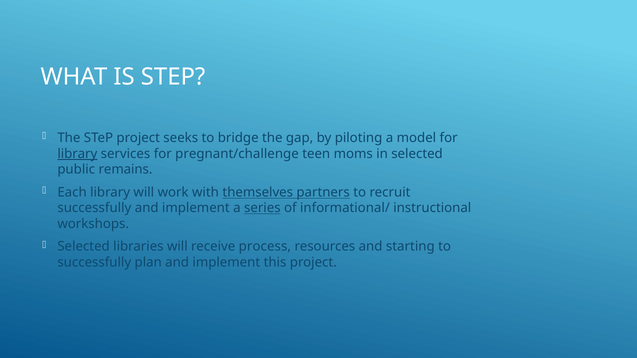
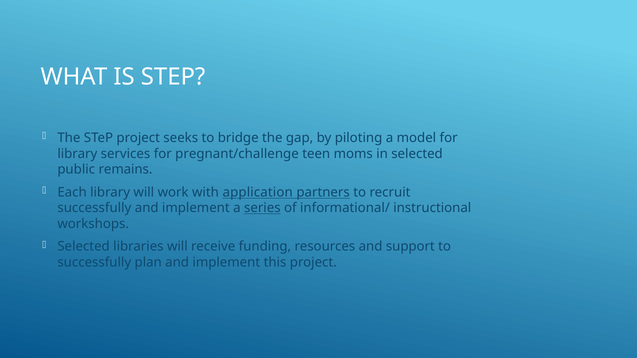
library at (77, 154) underline: present -> none
themselves: themselves -> application
process: process -> funding
starting: starting -> support
